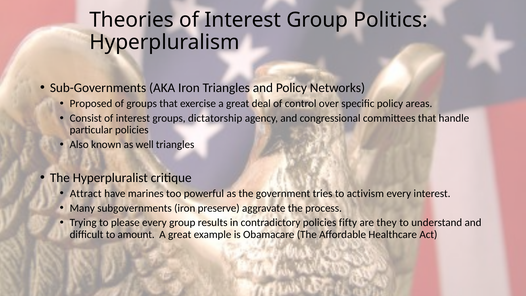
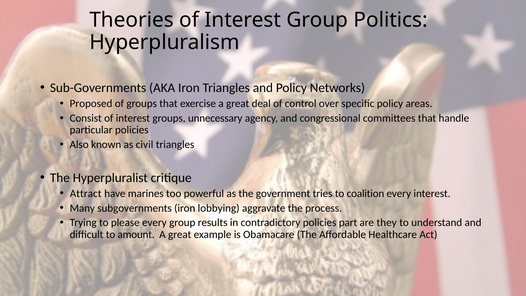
dictatorship: dictatorship -> unnecessary
well: well -> civil
activism: activism -> coalition
preserve: preserve -> lobbying
fifty: fifty -> part
